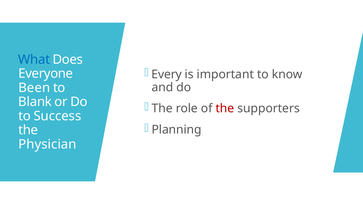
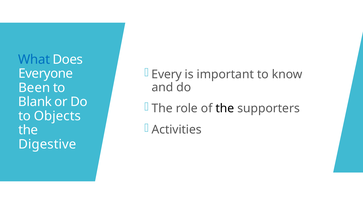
the at (225, 109) colour: red -> black
Success: Success -> Objects
Planning: Planning -> Activities
Physician: Physician -> Digestive
